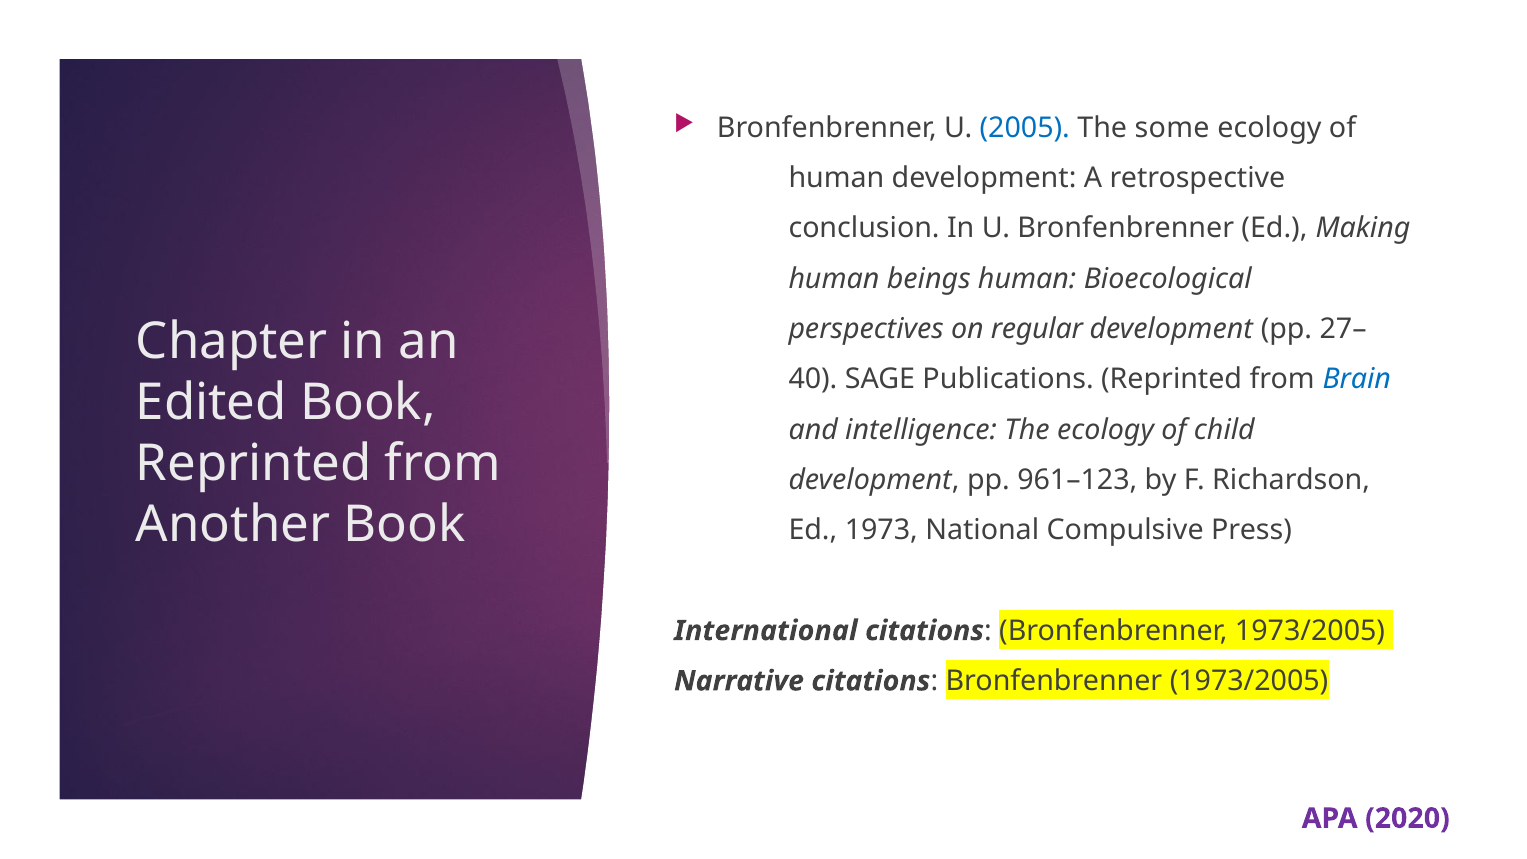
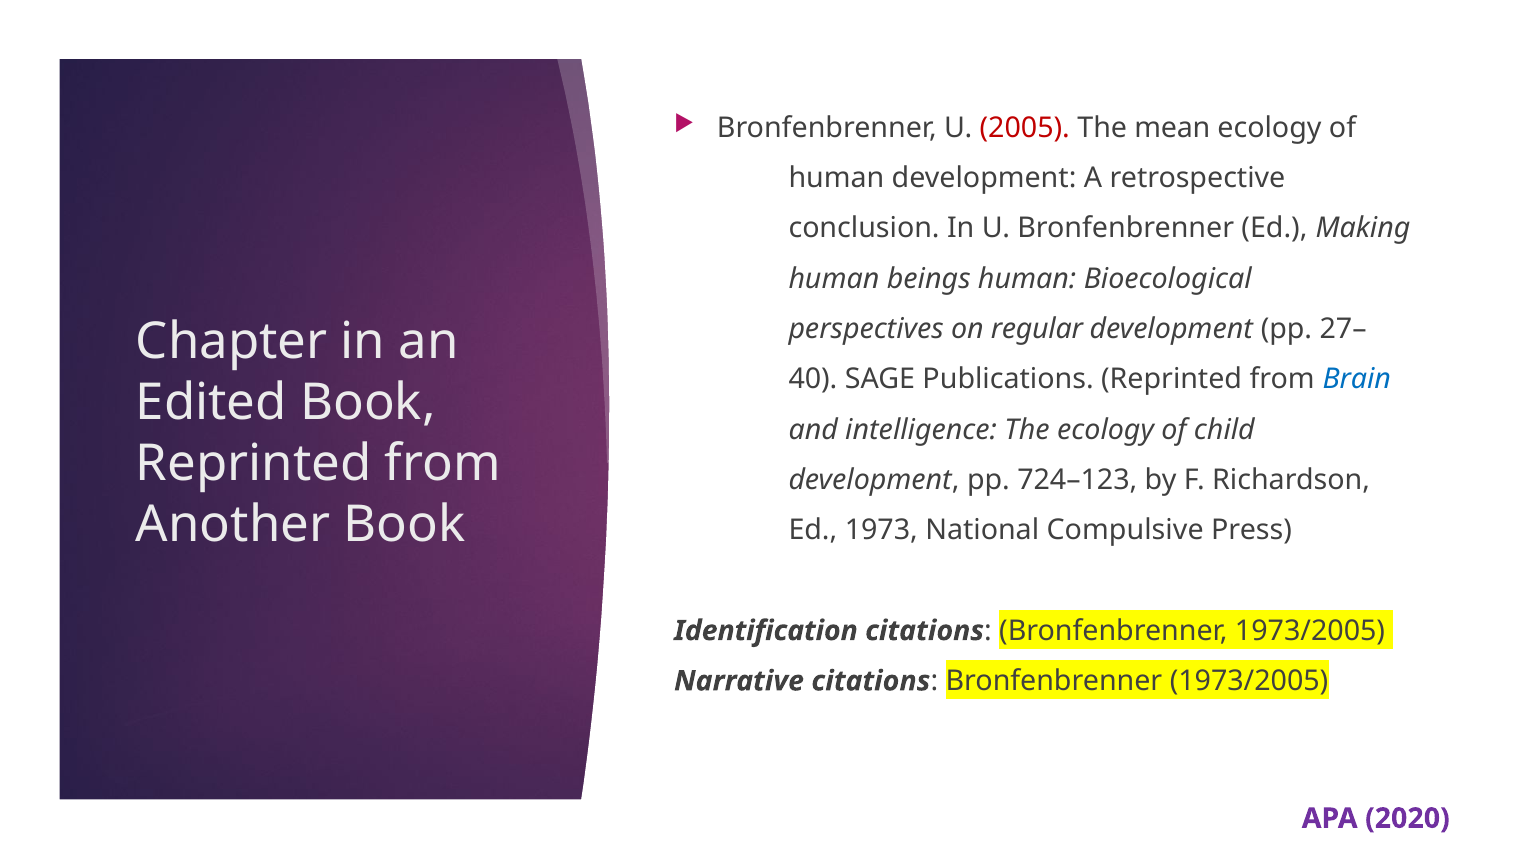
2005 colour: blue -> red
some: some -> mean
961–123: 961–123 -> 724–123
International: International -> Identification
